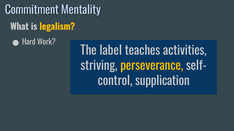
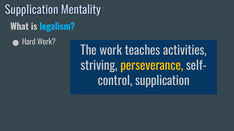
Commitment at (32, 10): Commitment -> Supplication
legalism colour: yellow -> light blue
The label: label -> work
